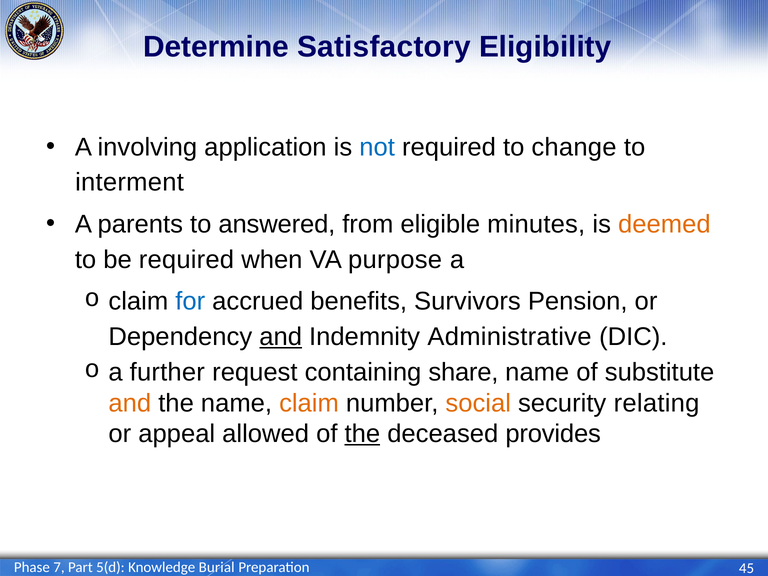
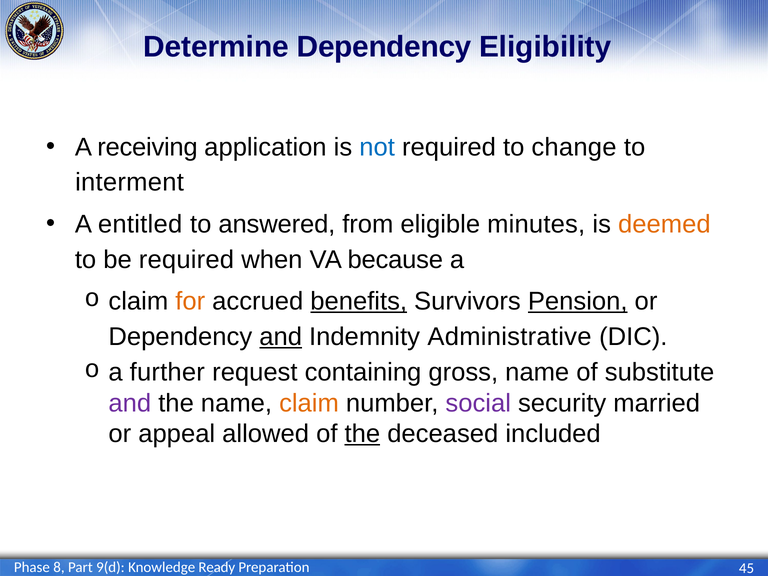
Determine Satisfactory: Satisfactory -> Dependency
involving: involving -> receiving
parents: parents -> entitled
purpose: purpose -> because
for colour: blue -> orange
benefits underline: none -> present
Pension underline: none -> present
share: share -> gross
and at (130, 403) colour: orange -> purple
social colour: orange -> purple
relating: relating -> married
provides: provides -> included
7: 7 -> 8
5(d: 5(d -> 9(d
Burial: Burial -> Ready
